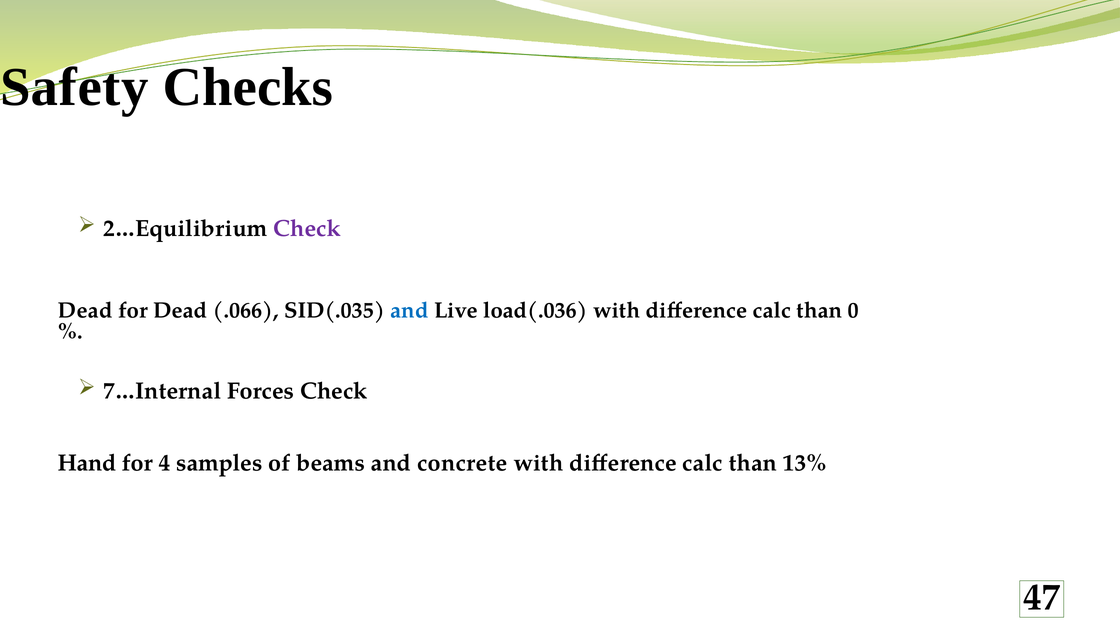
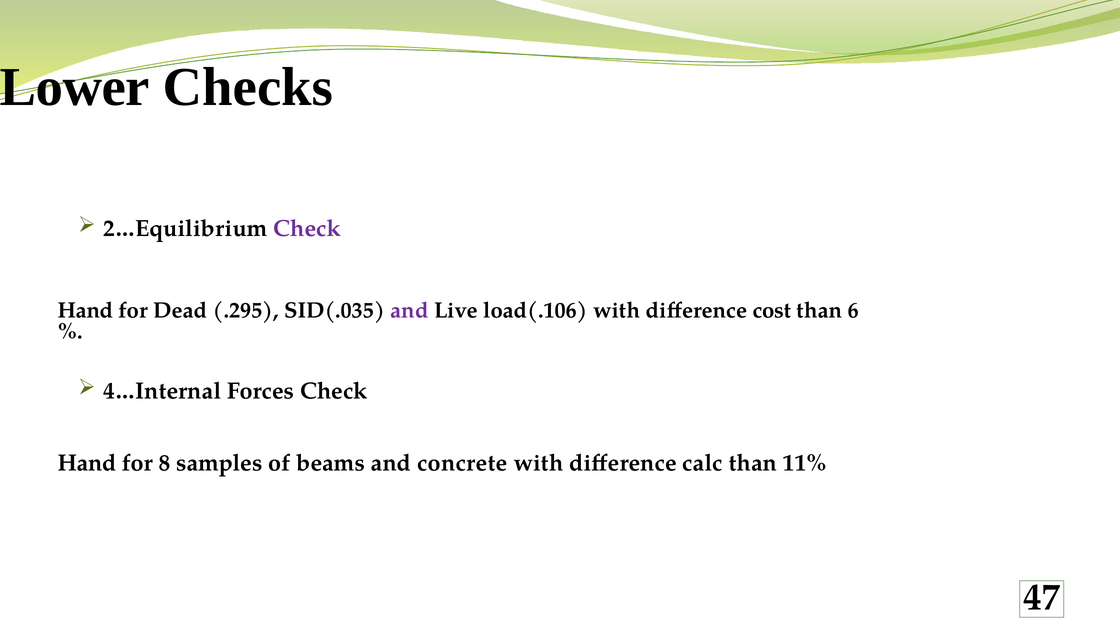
Safety: Safety -> Lower
Dead at (85, 310): Dead -> Hand
.066: .066 -> .295
and at (409, 310) colour: blue -> purple
load(.036: load(.036 -> load(.106
calc at (772, 310): calc -> cost
0: 0 -> 6
7…Internal: 7…Internal -> 4…Internal
4: 4 -> 8
13%: 13% -> 11%
